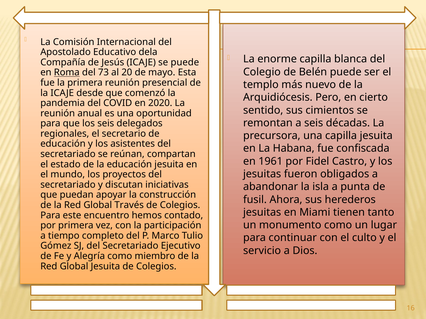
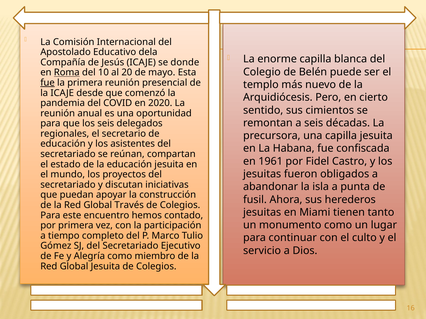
se puede: puede -> donde
73: 73 -> 10
fue at (48, 83) underline: none -> present
